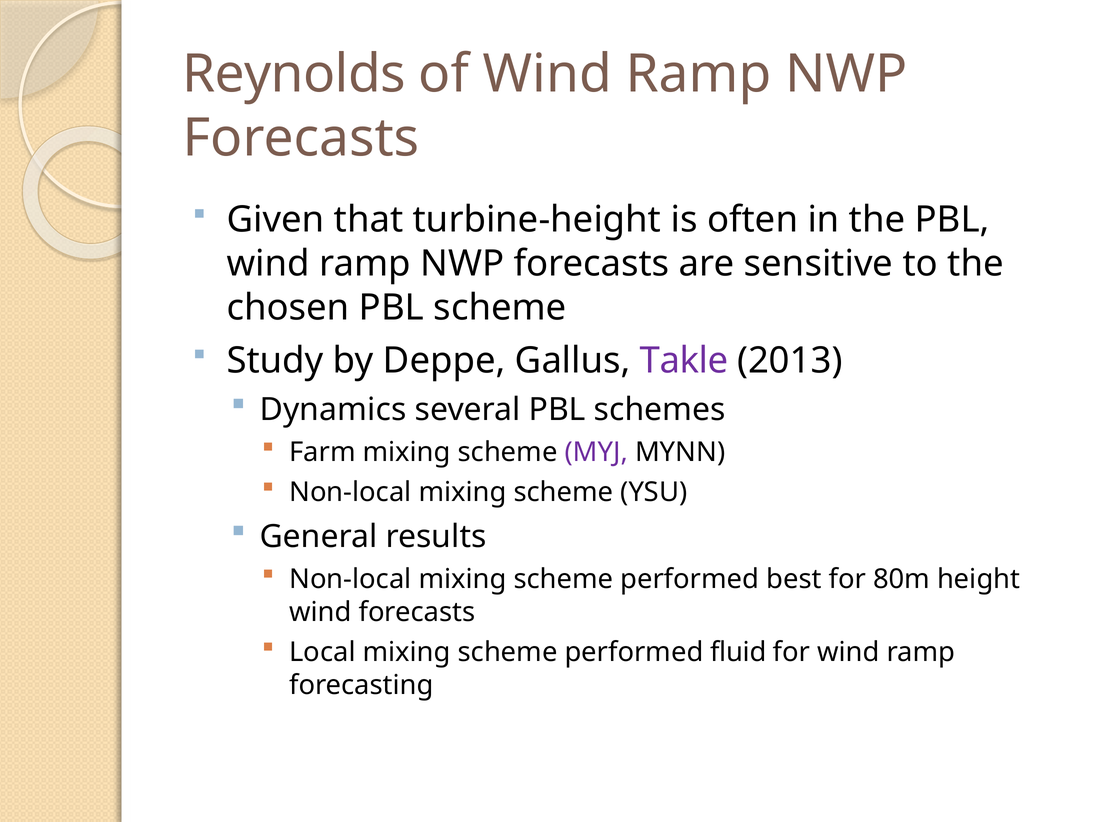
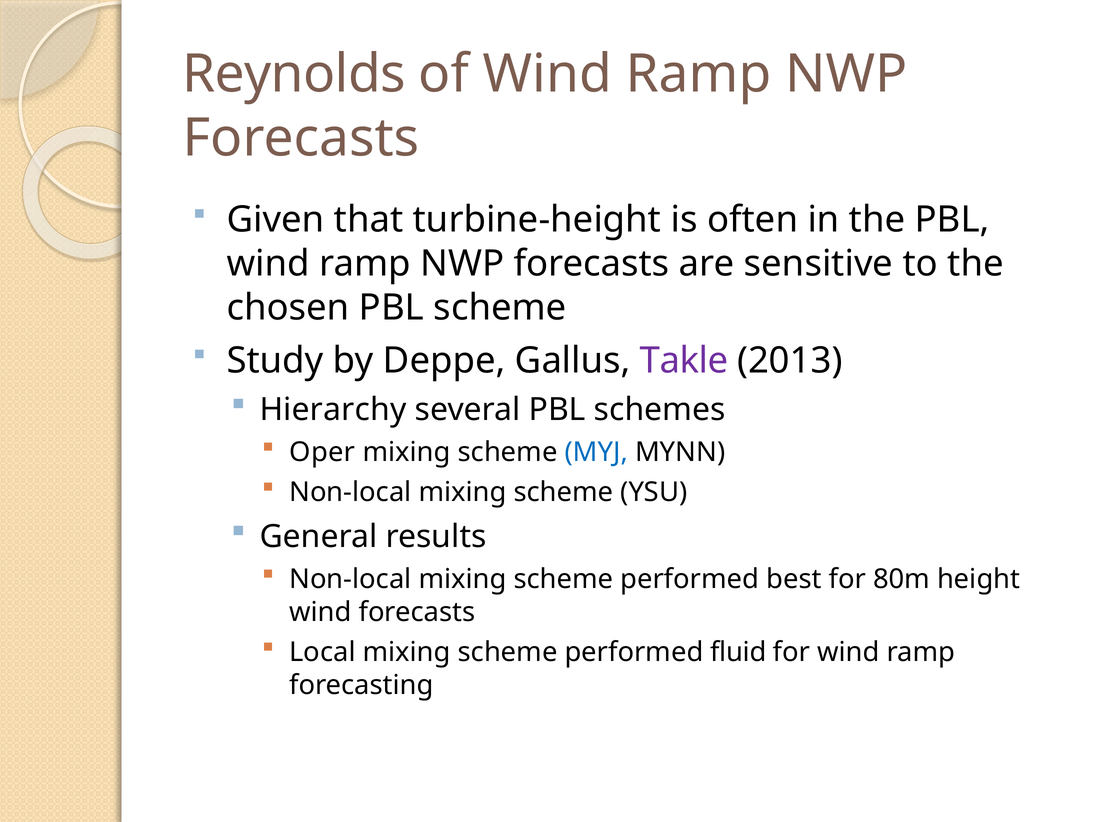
Dynamics: Dynamics -> Hierarchy
Farm: Farm -> Oper
MYJ colour: purple -> blue
